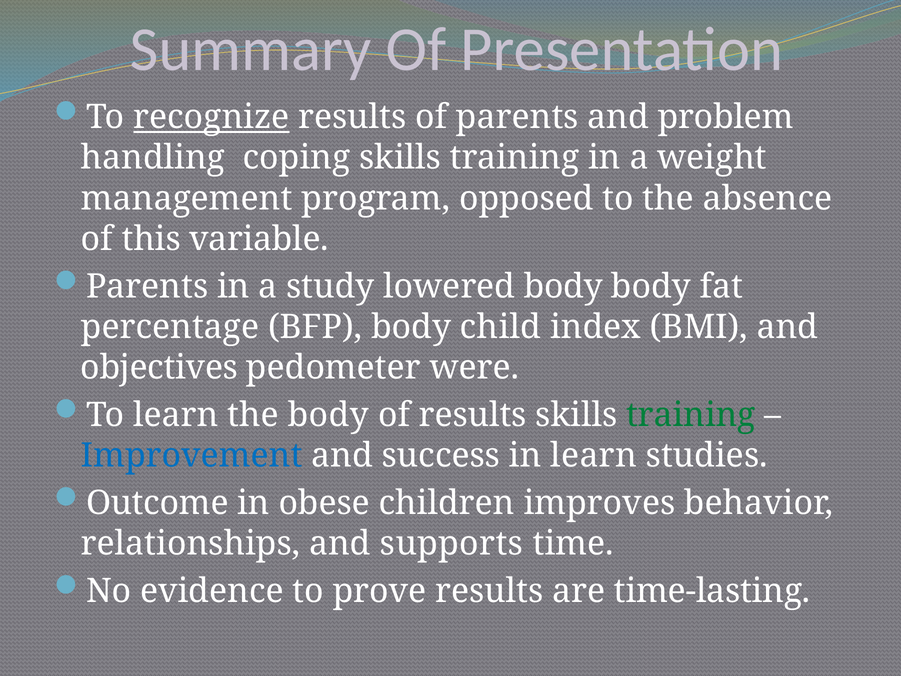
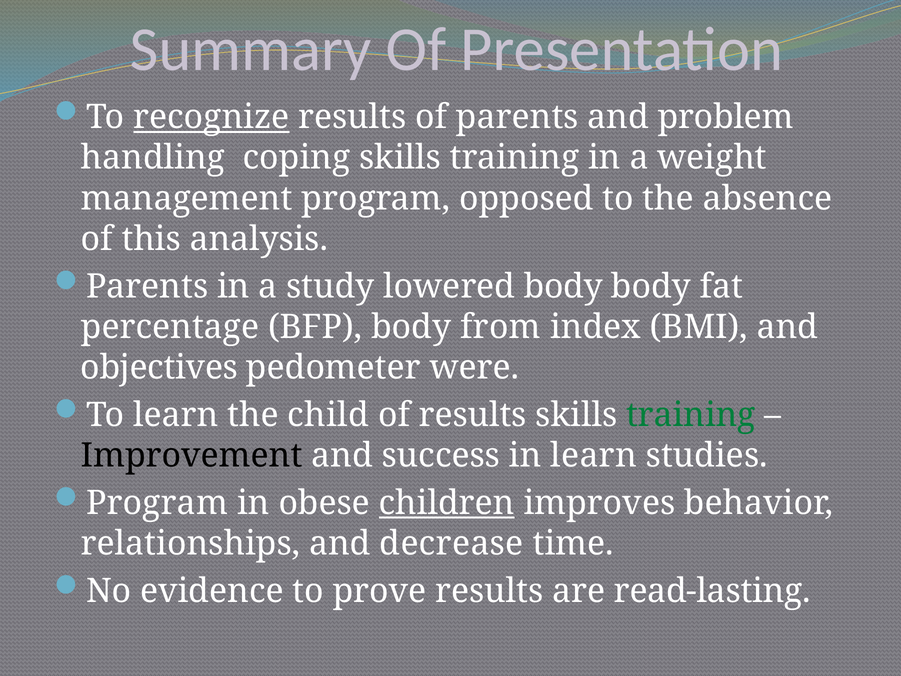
variable: variable -> analysis
child: child -> from
the body: body -> child
Improvement colour: blue -> black
Outcome at (157, 503): Outcome -> Program
children underline: none -> present
supports: supports -> decrease
time-lasting: time-lasting -> read-lasting
